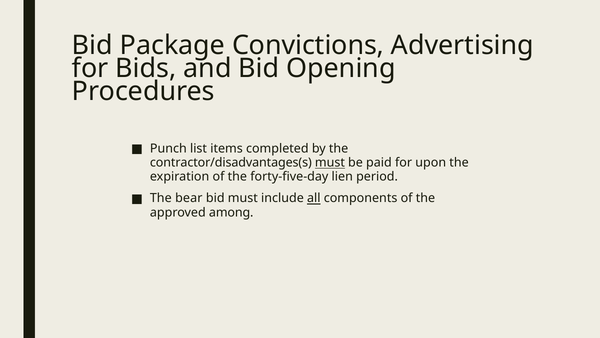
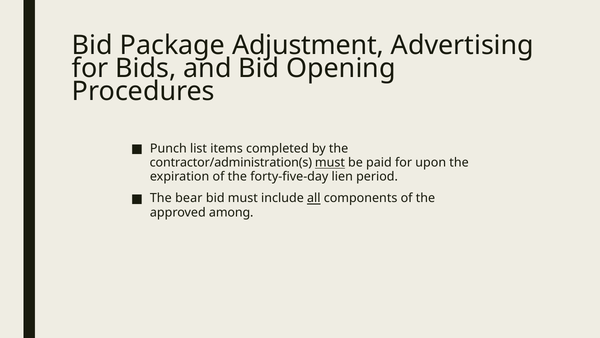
Convictions: Convictions -> Adjustment
contractor/disadvantages(s: contractor/disadvantages(s -> contractor/administration(s
